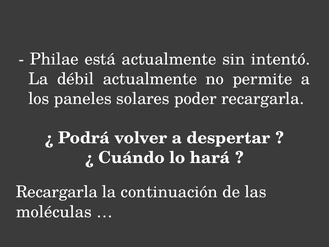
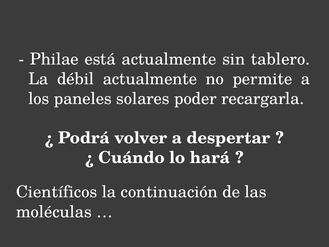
intentó: intentó -> tablero
Recargarla at (57, 192): Recargarla -> Científicos
